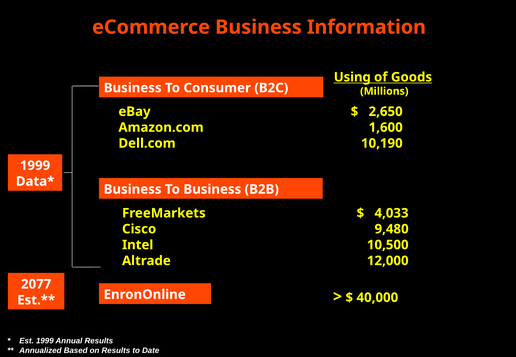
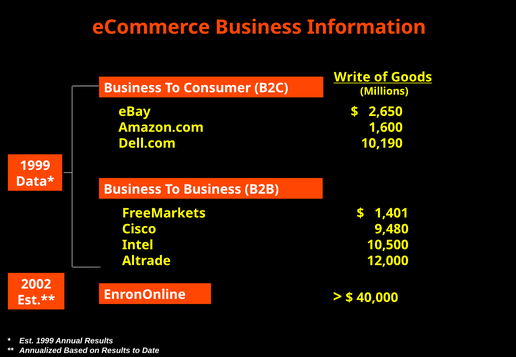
Using: Using -> Write
4,033: 4,033 -> 1,401
2077: 2077 -> 2002
